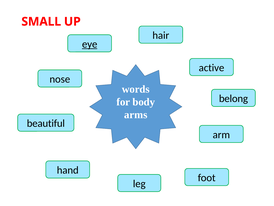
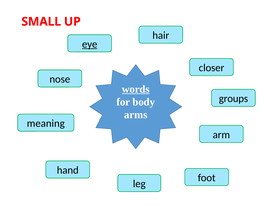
active: active -> closer
words underline: none -> present
belong: belong -> groups
beautiful: beautiful -> meaning
